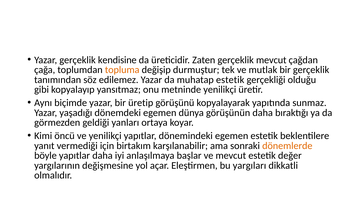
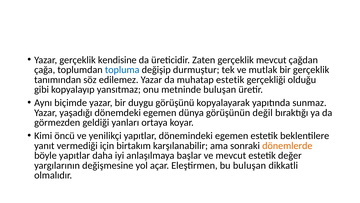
topluma colour: orange -> blue
metninde yenilikçi: yenilikçi -> buluşan
üretip: üretip -> duygu
görüşünün daha: daha -> değil
bu yargıları: yargıları -> buluşan
